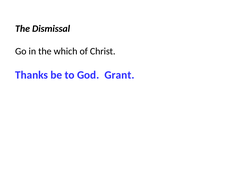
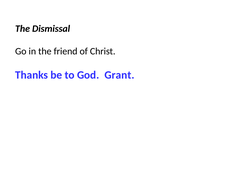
which: which -> friend
